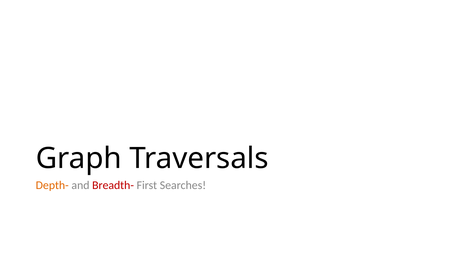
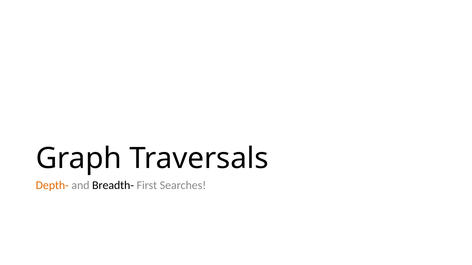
Breadth- colour: red -> black
